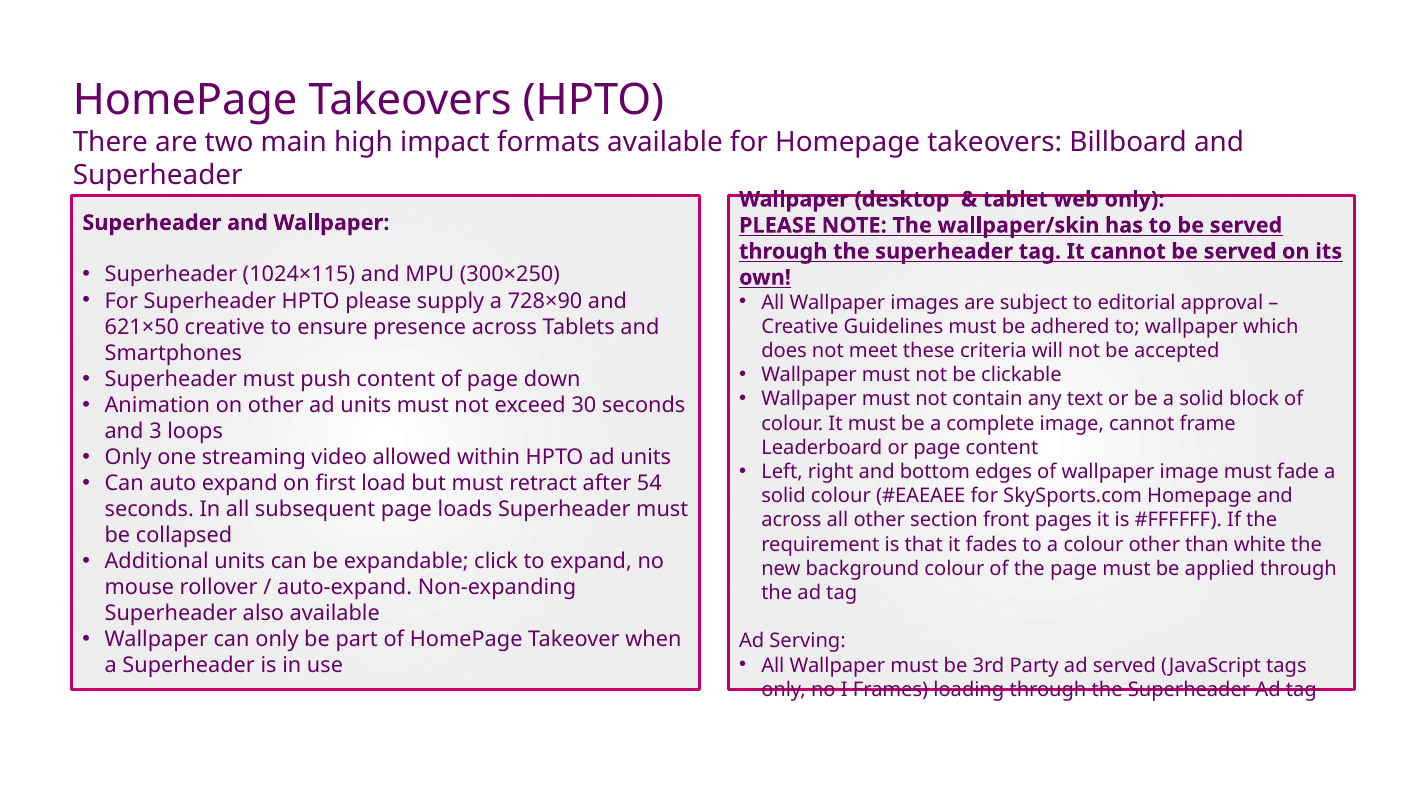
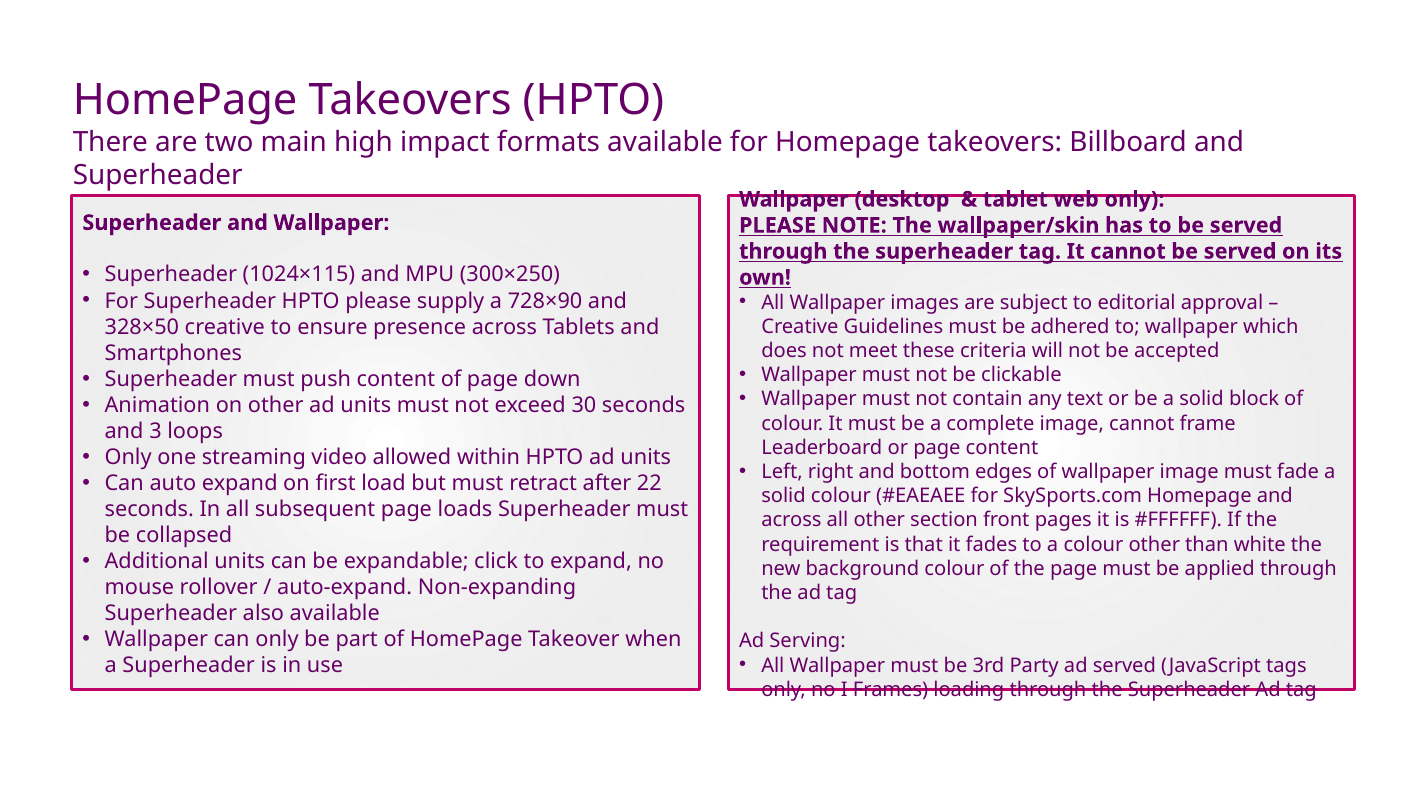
621×50: 621×50 -> 328×50
54: 54 -> 22
